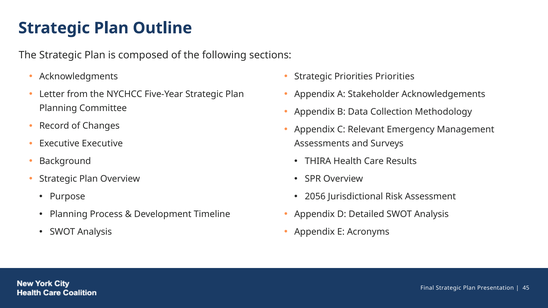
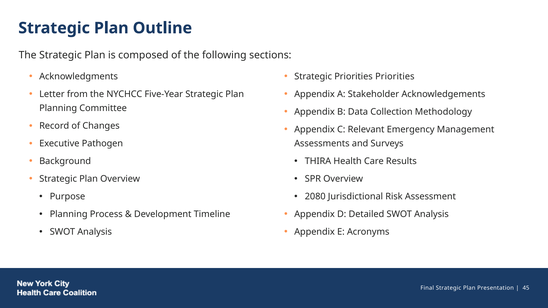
Executive Executive: Executive -> Pathogen
2056: 2056 -> 2080
